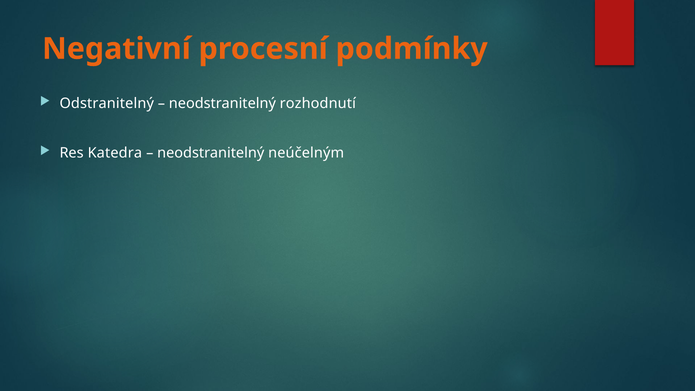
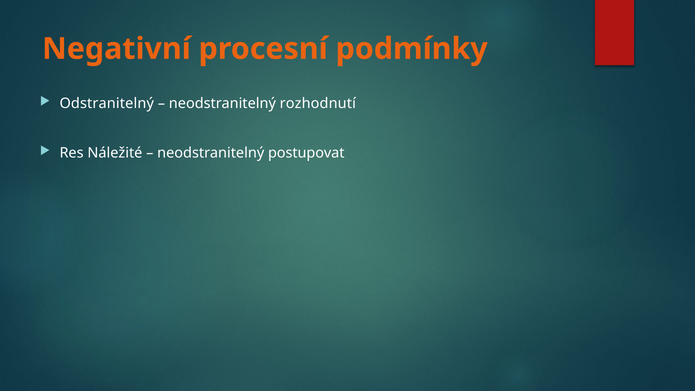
Katedra: Katedra -> Náležité
neúčelným: neúčelným -> postupovat
